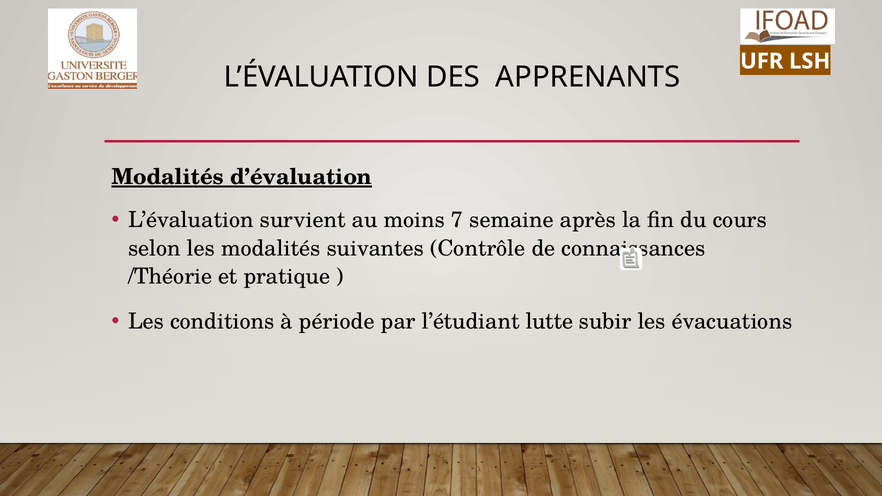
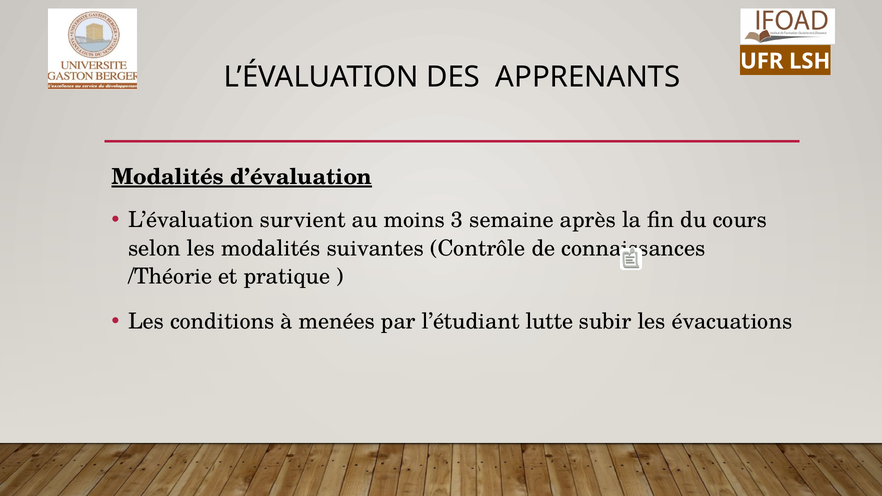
7: 7 -> 3
période: période -> menées
